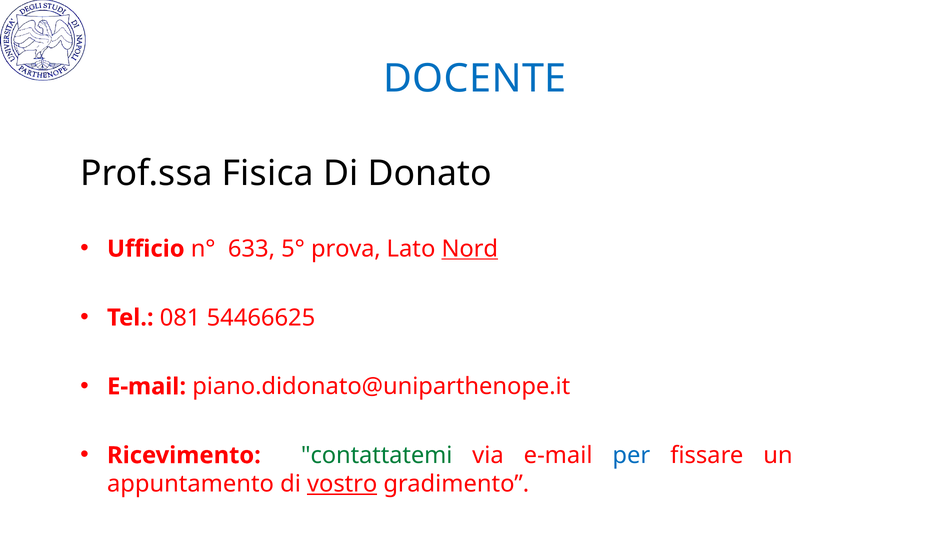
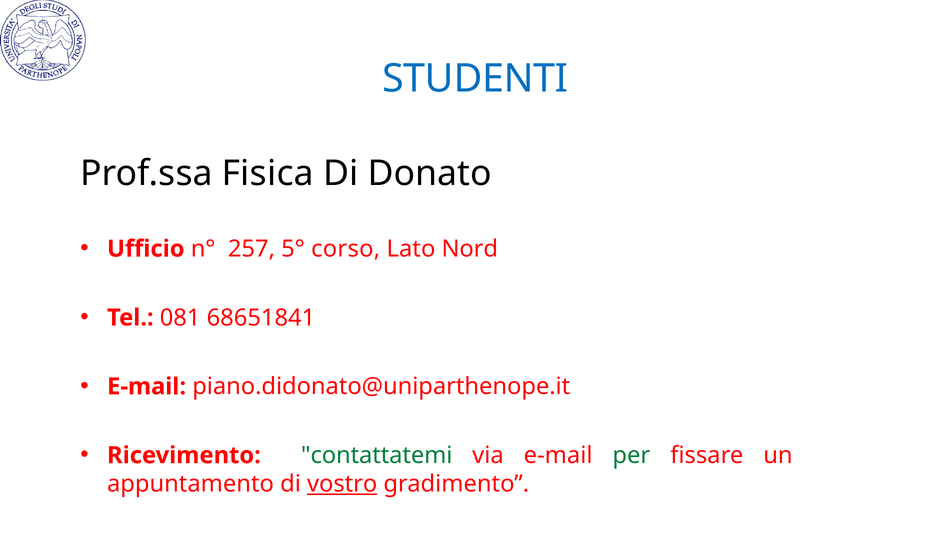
DOCENTE: DOCENTE -> STUDENTI
633: 633 -> 257
prova: prova -> corso
Nord underline: present -> none
54466625: 54466625 -> 68651841
per colour: blue -> green
